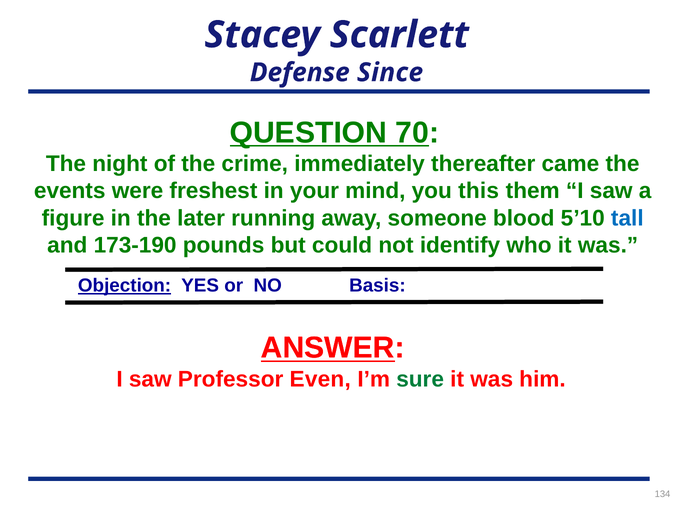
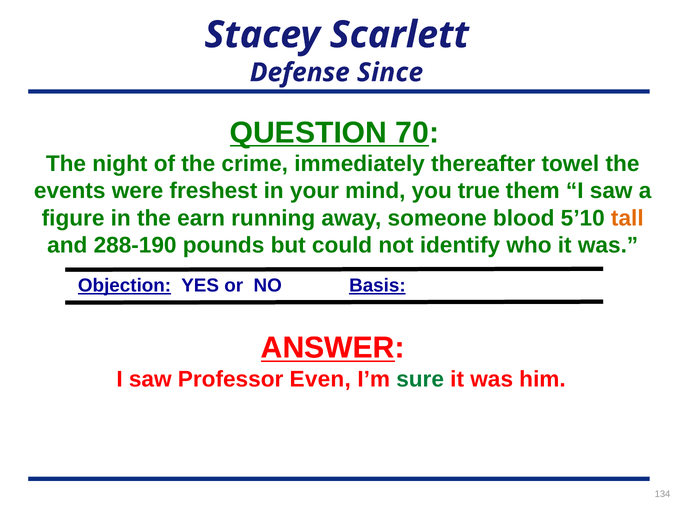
came: came -> towel
this: this -> true
later: later -> earn
tall colour: blue -> orange
173-190: 173-190 -> 288-190
Basis underline: none -> present
